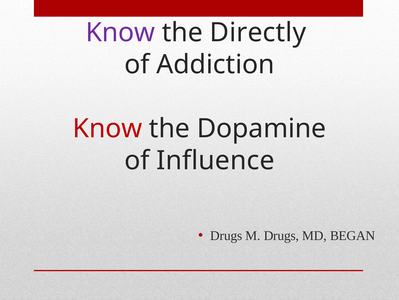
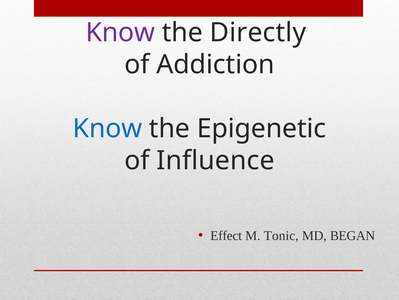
Know at (107, 128) colour: red -> blue
Dopamine: Dopamine -> Epigenetic
Drugs at (226, 235): Drugs -> Effect
M Drugs: Drugs -> Tonic
